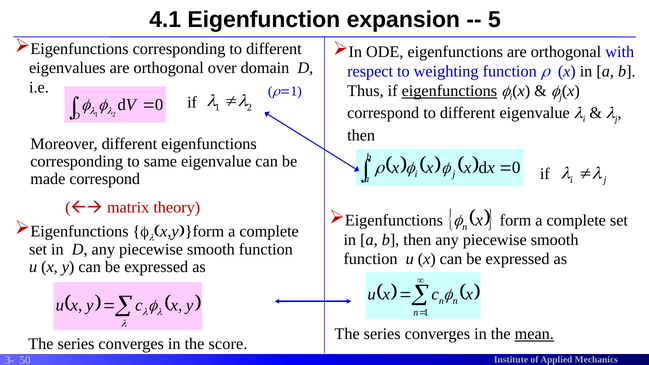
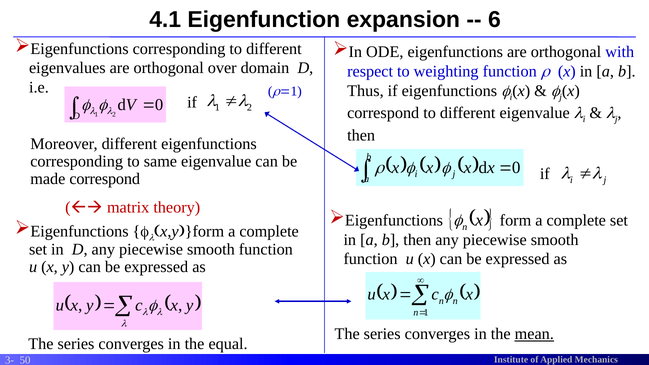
5: 5 -> 6
eigenfunctions at (449, 91) underline: present -> none
score: score -> equal
